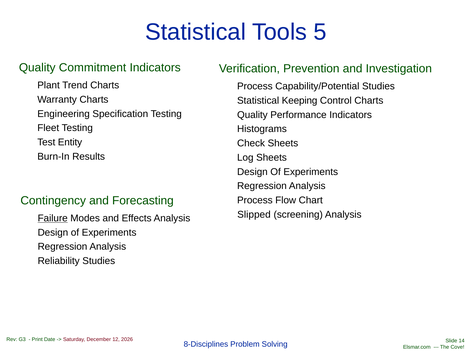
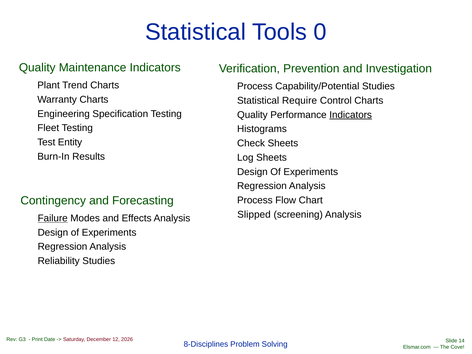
5: 5 -> 0
Commitment: Commitment -> Maintenance
Keeping: Keeping -> Require
Indicators at (351, 115) underline: none -> present
